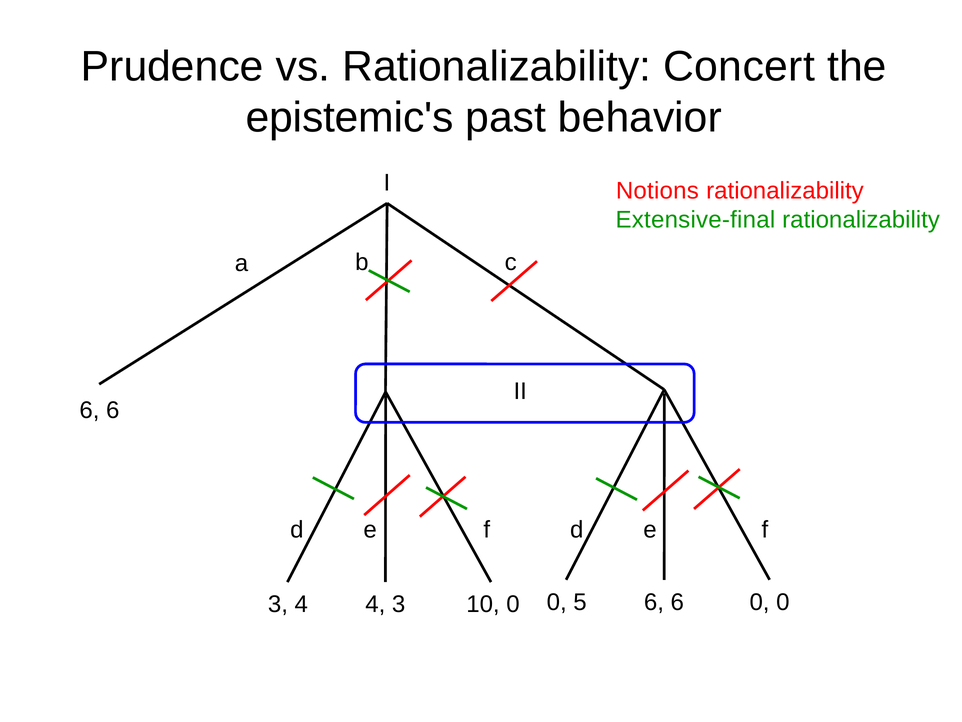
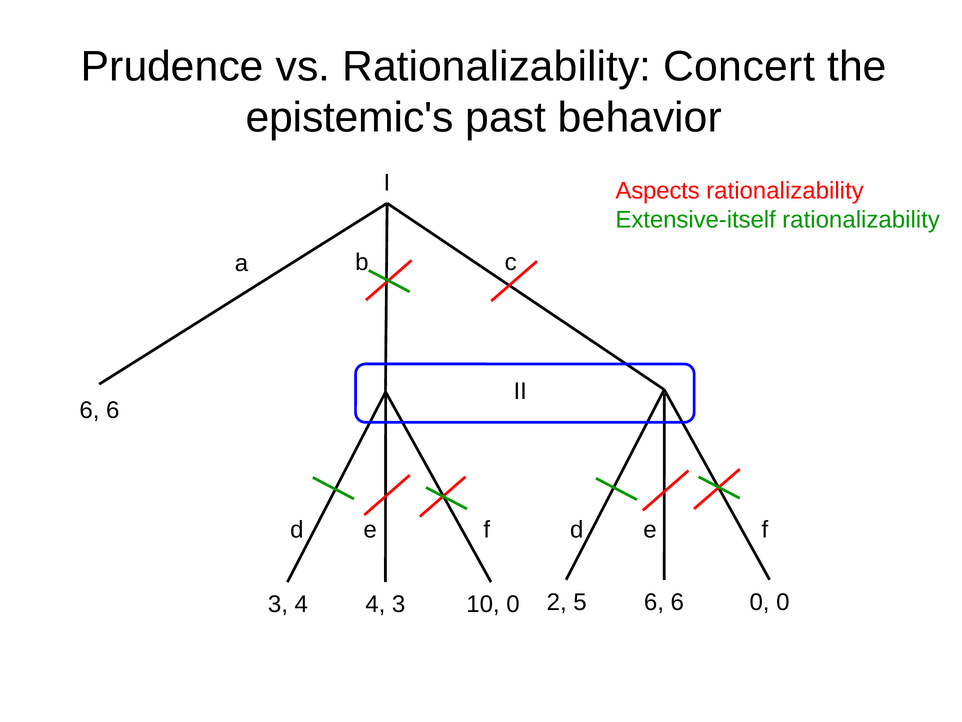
Notions: Notions -> Aspects
Extensive-final: Extensive-final -> Extensive-itself
0 at (557, 602): 0 -> 2
